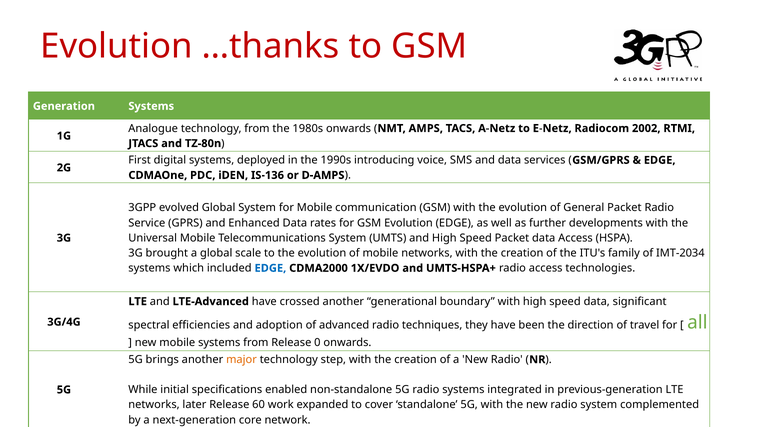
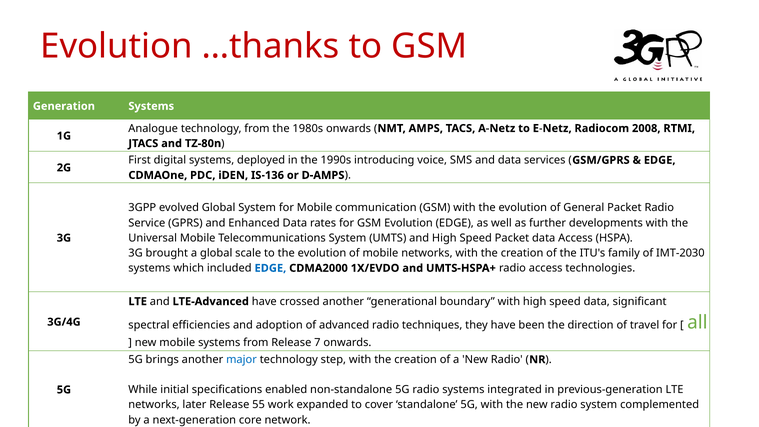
2002: 2002 -> 2008
IMT-2034: IMT-2034 -> IMT-2030
0: 0 -> 7
major colour: orange -> blue
60: 60 -> 55
